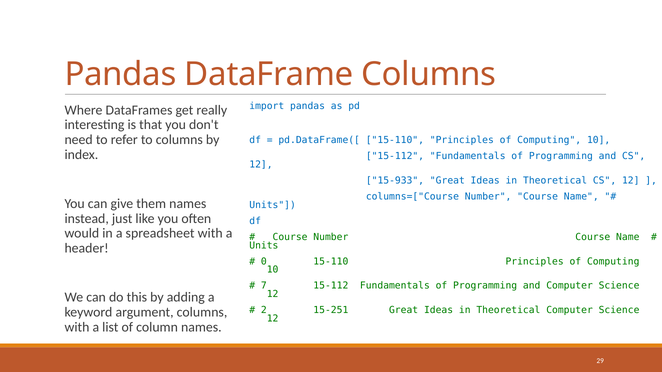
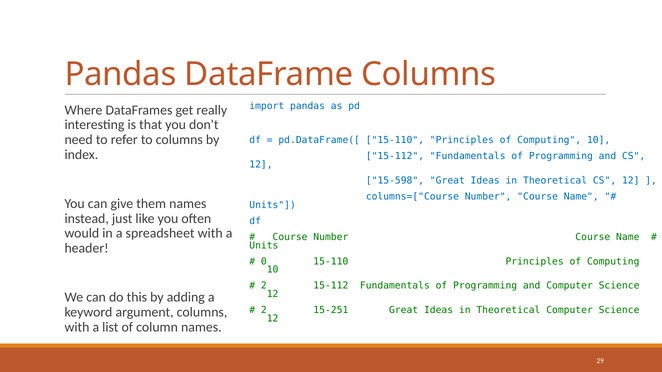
15-933: 15-933 -> 15-598
7 at (264, 286): 7 -> 2
